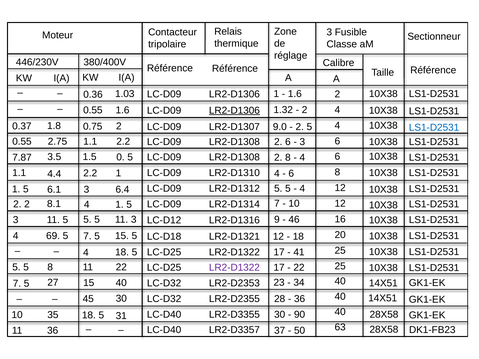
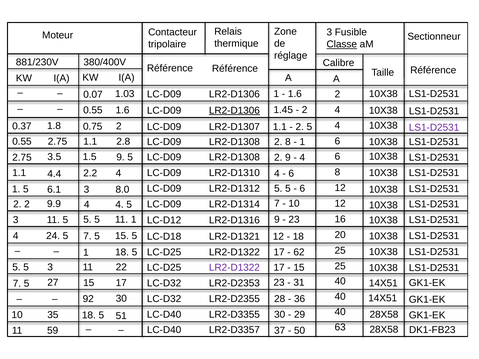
Classe underline: none -> present
446/230V: 446/230V -> 881/230V
0.36: 0.36 -> 0.07
1.32: 1.32 -> 1.45
9.0 at (280, 127): 9.0 -> 1.1
LS1-D2531 at (434, 128) colour: blue -> purple
1.1 2.2: 2.2 -> 2.8
2 6: 6 -> 8
3 at (302, 142): 3 -> 1
1.5 0: 0 -> 9
7.87 at (22, 158): 7.87 -> 2.75
2 8: 8 -> 9
2.2 1: 1 -> 4
4 at (302, 189): 4 -> 6
6.4: 6.4 -> 8.0
8.1: 8.1 -> 9.9
1 at (120, 205): 1 -> 4
11 3: 3 -> 1
46 at (294, 220): 46 -> 23
69: 69 -> 24
4 at (86, 253): 4 -> 1
41: 41 -> 62
5 8: 8 -> 3
22 at (299, 268): 22 -> 15
34: 34 -> 31
15 40: 40 -> 17
45: 45 -> 92
90: 90 -> 29
31: 31 -> 51
11 36: 36 -> 59
